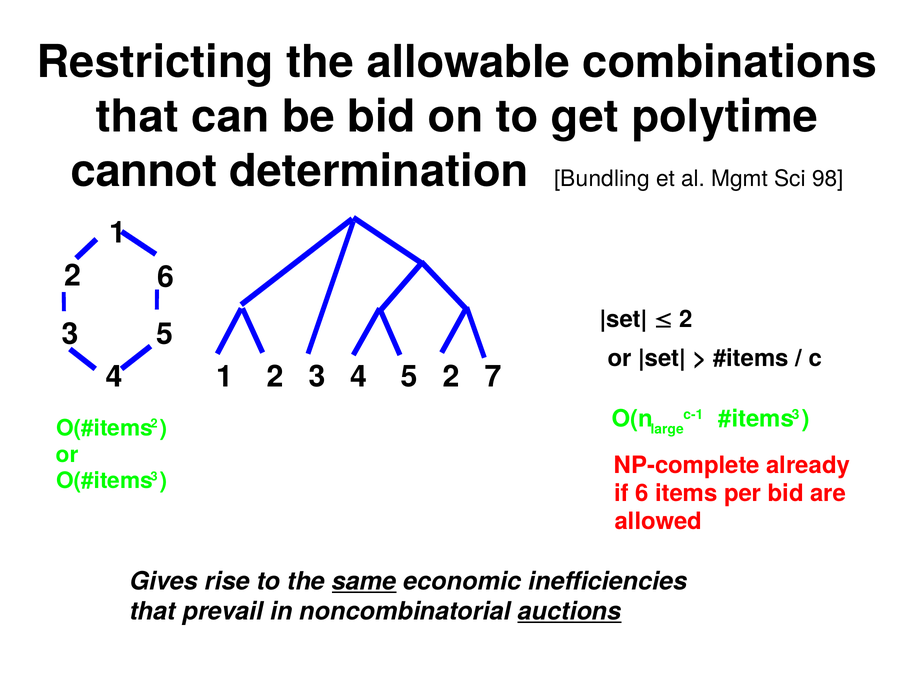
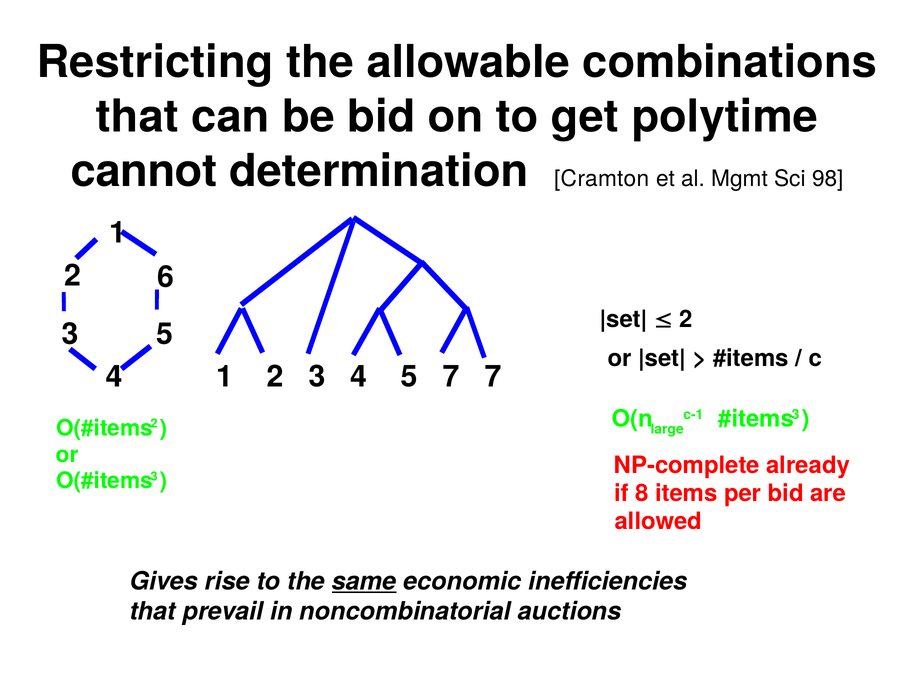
Bundling: Bundling -> Cramton
5 2: 2 -> 7
if 6: 6 -> 8
auctions underline: present -> none
